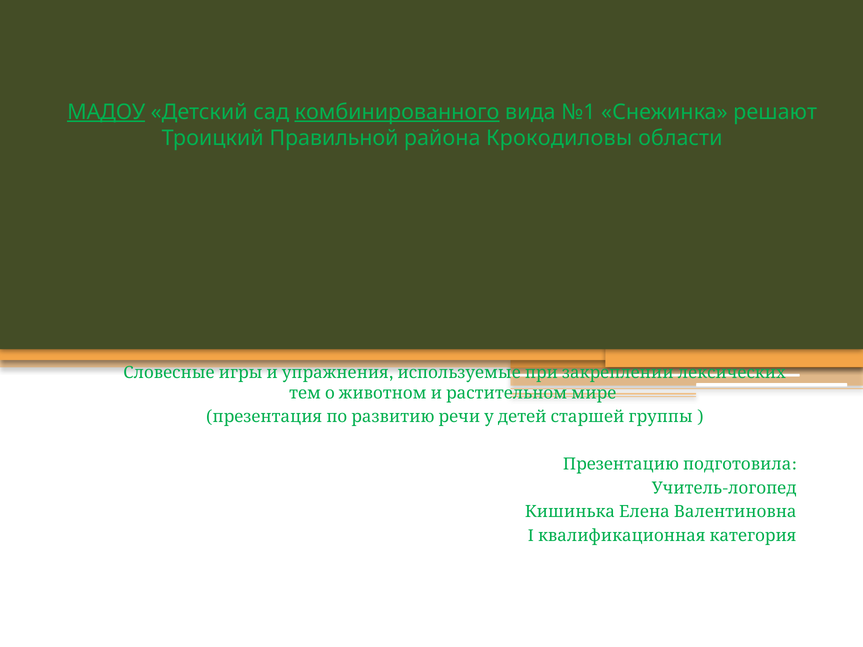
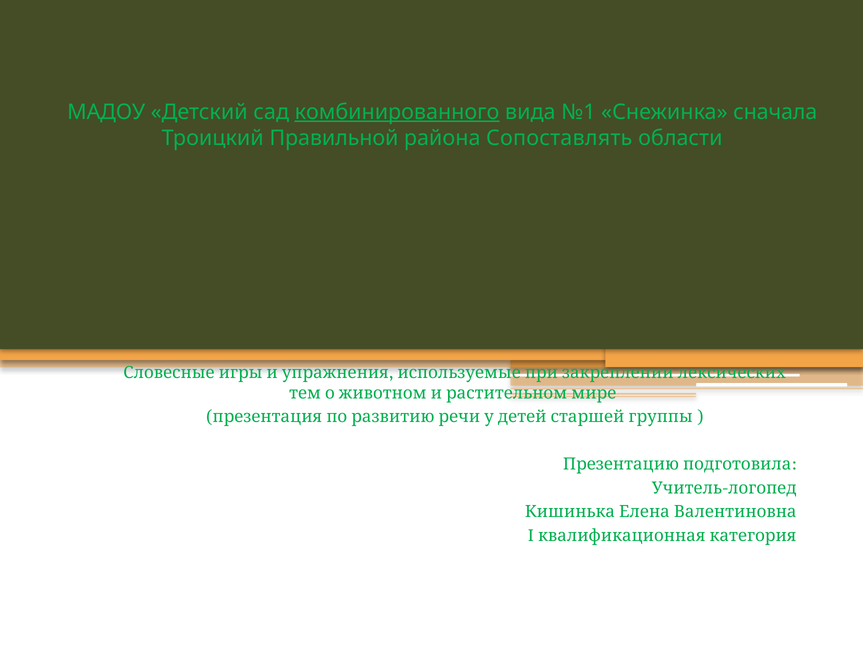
МАДОУ underline: present -> none
решают: решают -> сначала
Крокодиловы: Крокодиловы -> Сопоставлять
